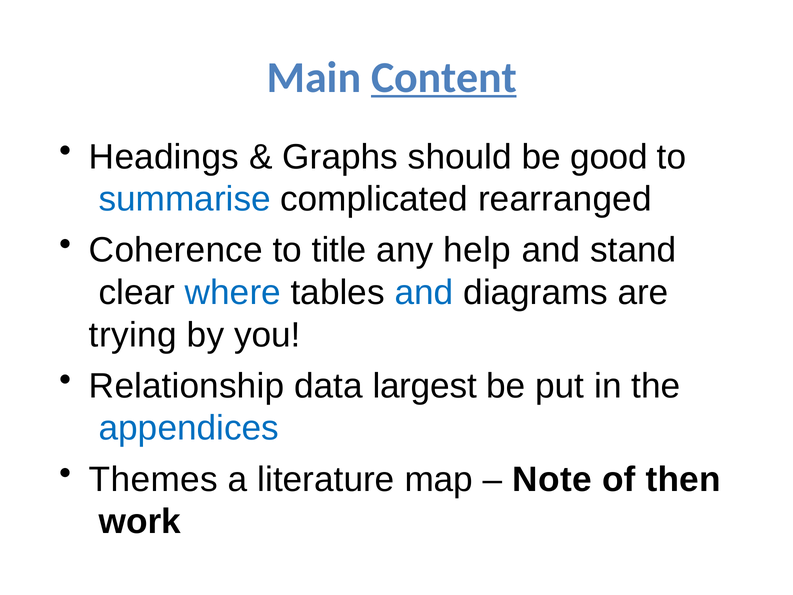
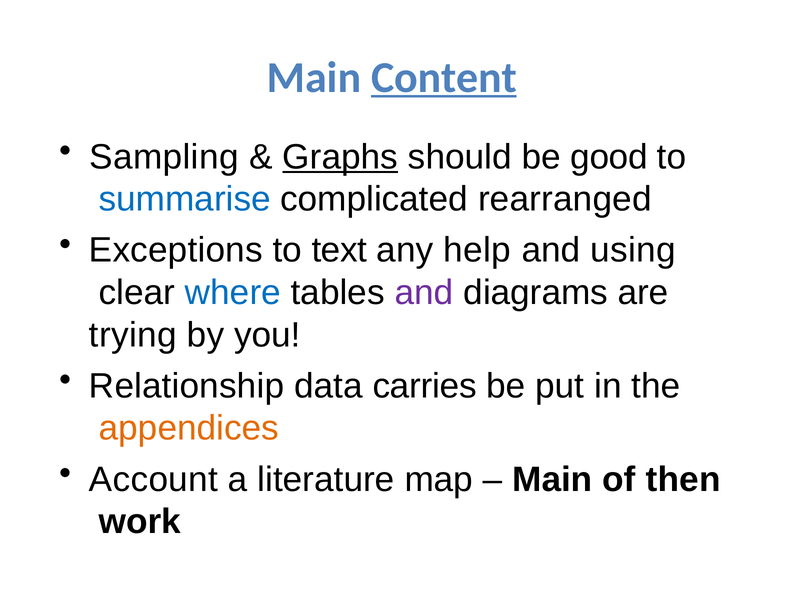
Headings: Headings -> Sampling
Graphs underline: none -> present
Coherence: Coherence -> Exceptions
title: title -> text
stand: stand -> using
and at (424, 292) colour: blue -> purple
largest: largest -> carries
appendices colour: blue -> orange
Themes: Themes -> Account
Note at (552, 479): Note -> Main
